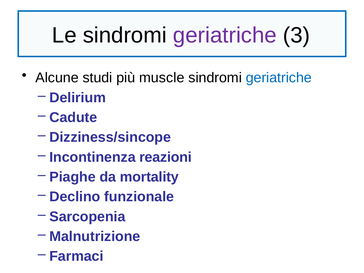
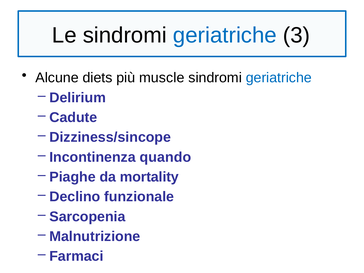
geriatriche at (225, 35) colour: purple -> blue
studi: studi -> diets
reazioni: reazioni -> quando
